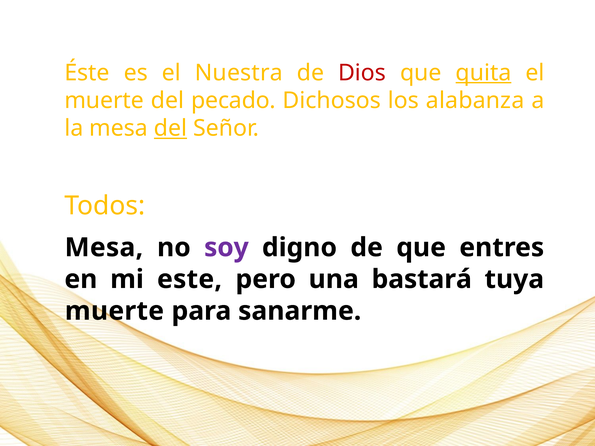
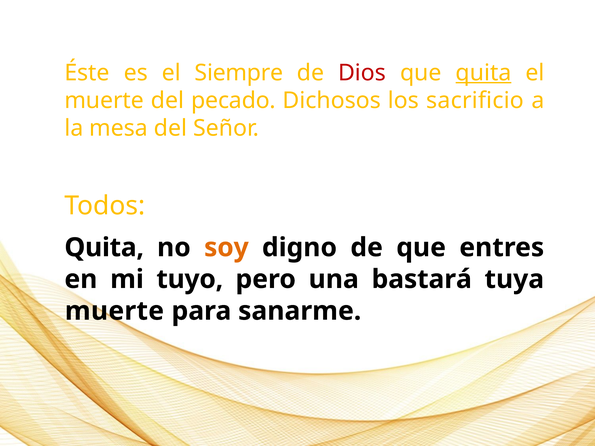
Nuestra: Nuestra -> Siempre
alabanza: alabanza -> sacrificio
del at (171, 128) underline: present -> none
Mesa at (104, 248): Mesa -> Quita
soy colour: purple -> orange
este: este -> tuyo
